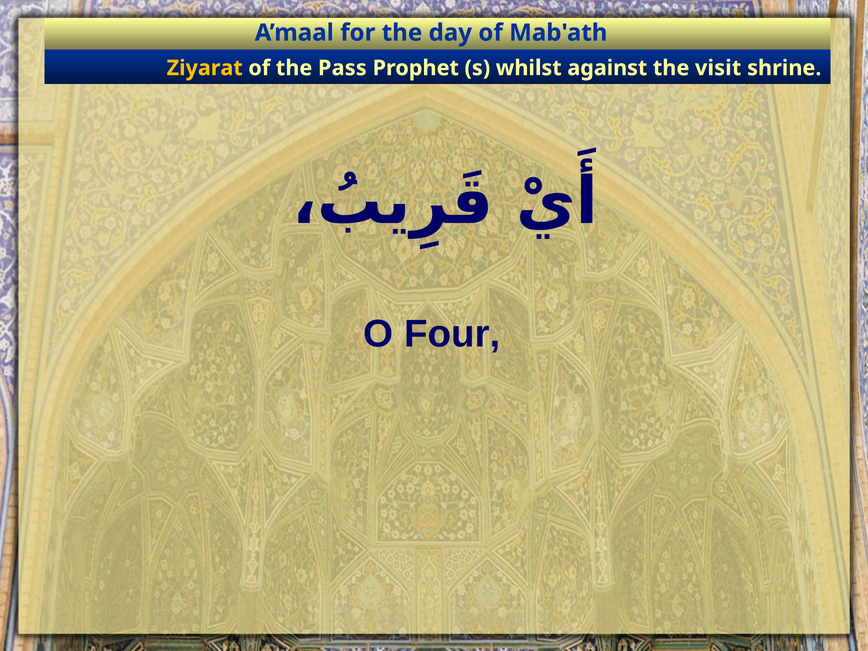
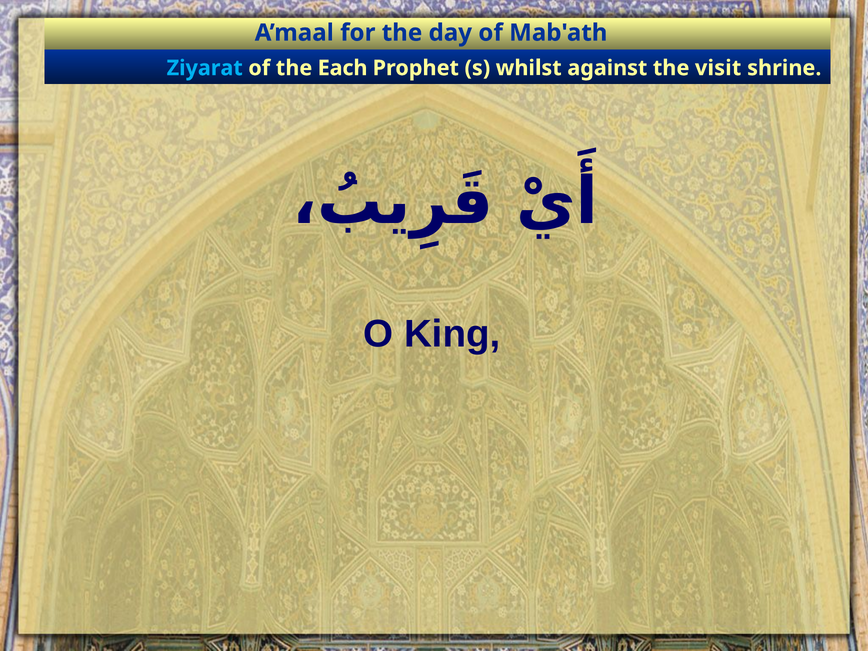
Ziyarat colour: yellow -> light blue
Pass: Pass -> Each
Four: Four -> King
